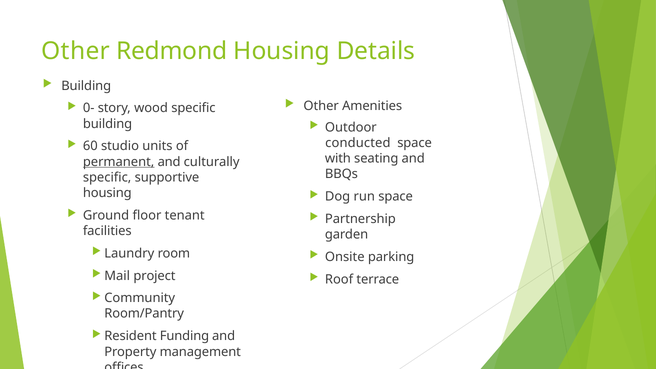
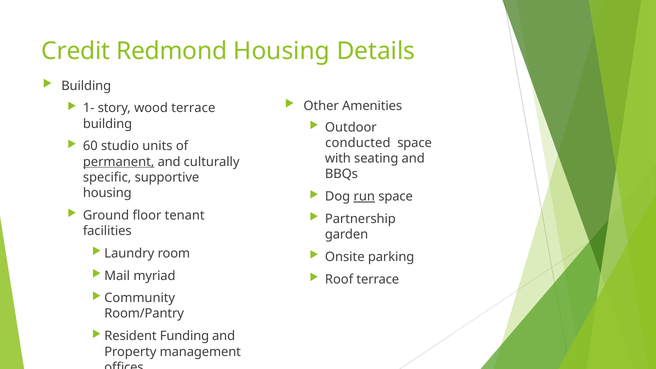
Other at (76, 51): Other -> Credit
0-: 0- -> 1-
wood specific: specific -> terrace
run underline: none -> present
project: project -> myriad
